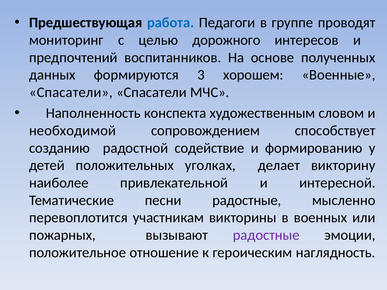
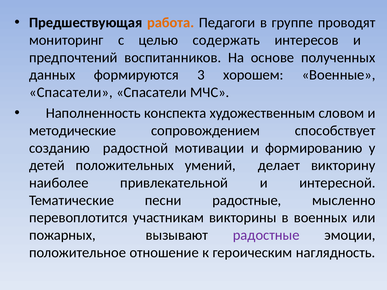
работа colour: blue -> orange
дорожного: дорожного -> содержать
необходимой: необходимой -> методические
содействие: содействие -> мотивации
уголках: уголках -> умений
